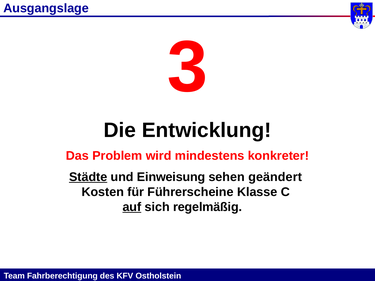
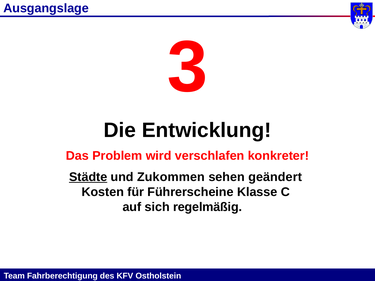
mindestens: mindestens -> verschlafen
Einweisung: Einweisung -> Zukommen
auf underline: present -> none
